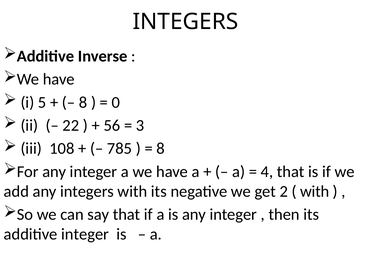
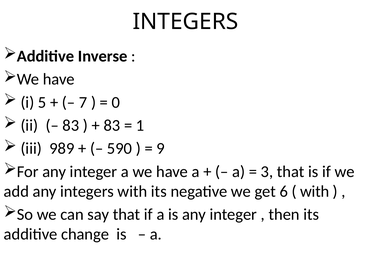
8 at (83, 102): 8 -> 7
22 at (71, 126): 22 -> 83
56 at (112, 126): 56 -> 83
3: 3 -> 1
108: 108 -> 989
785: 785 -> 590
8 at (161, 149): 8 -> 9
4: 4 -> 3
2: 2 -> 6
additive integer: integer -> change
